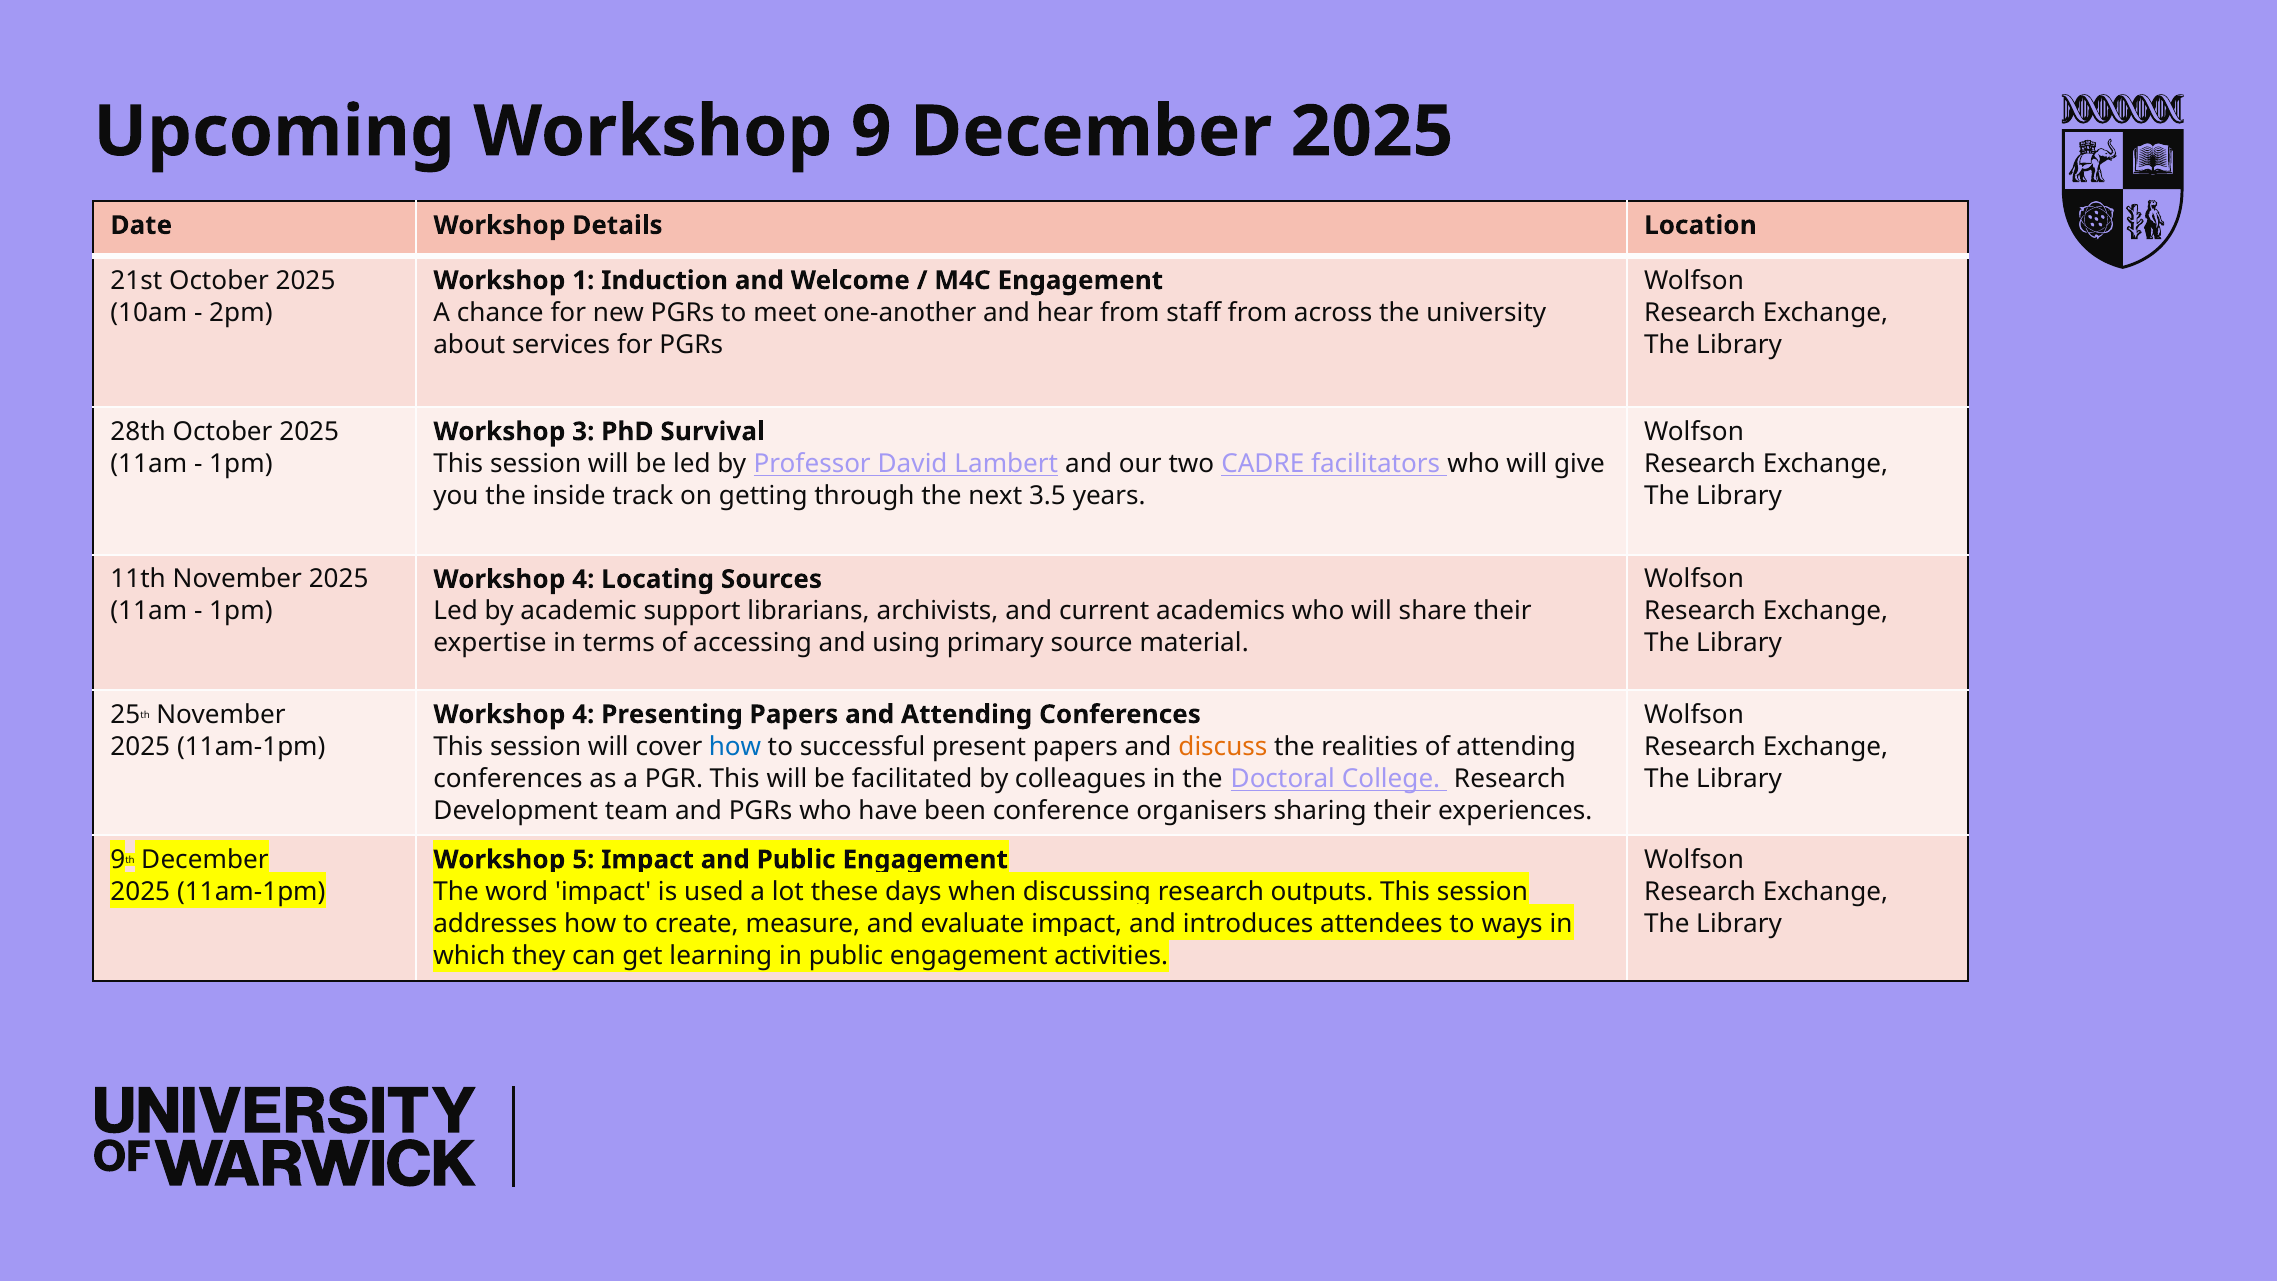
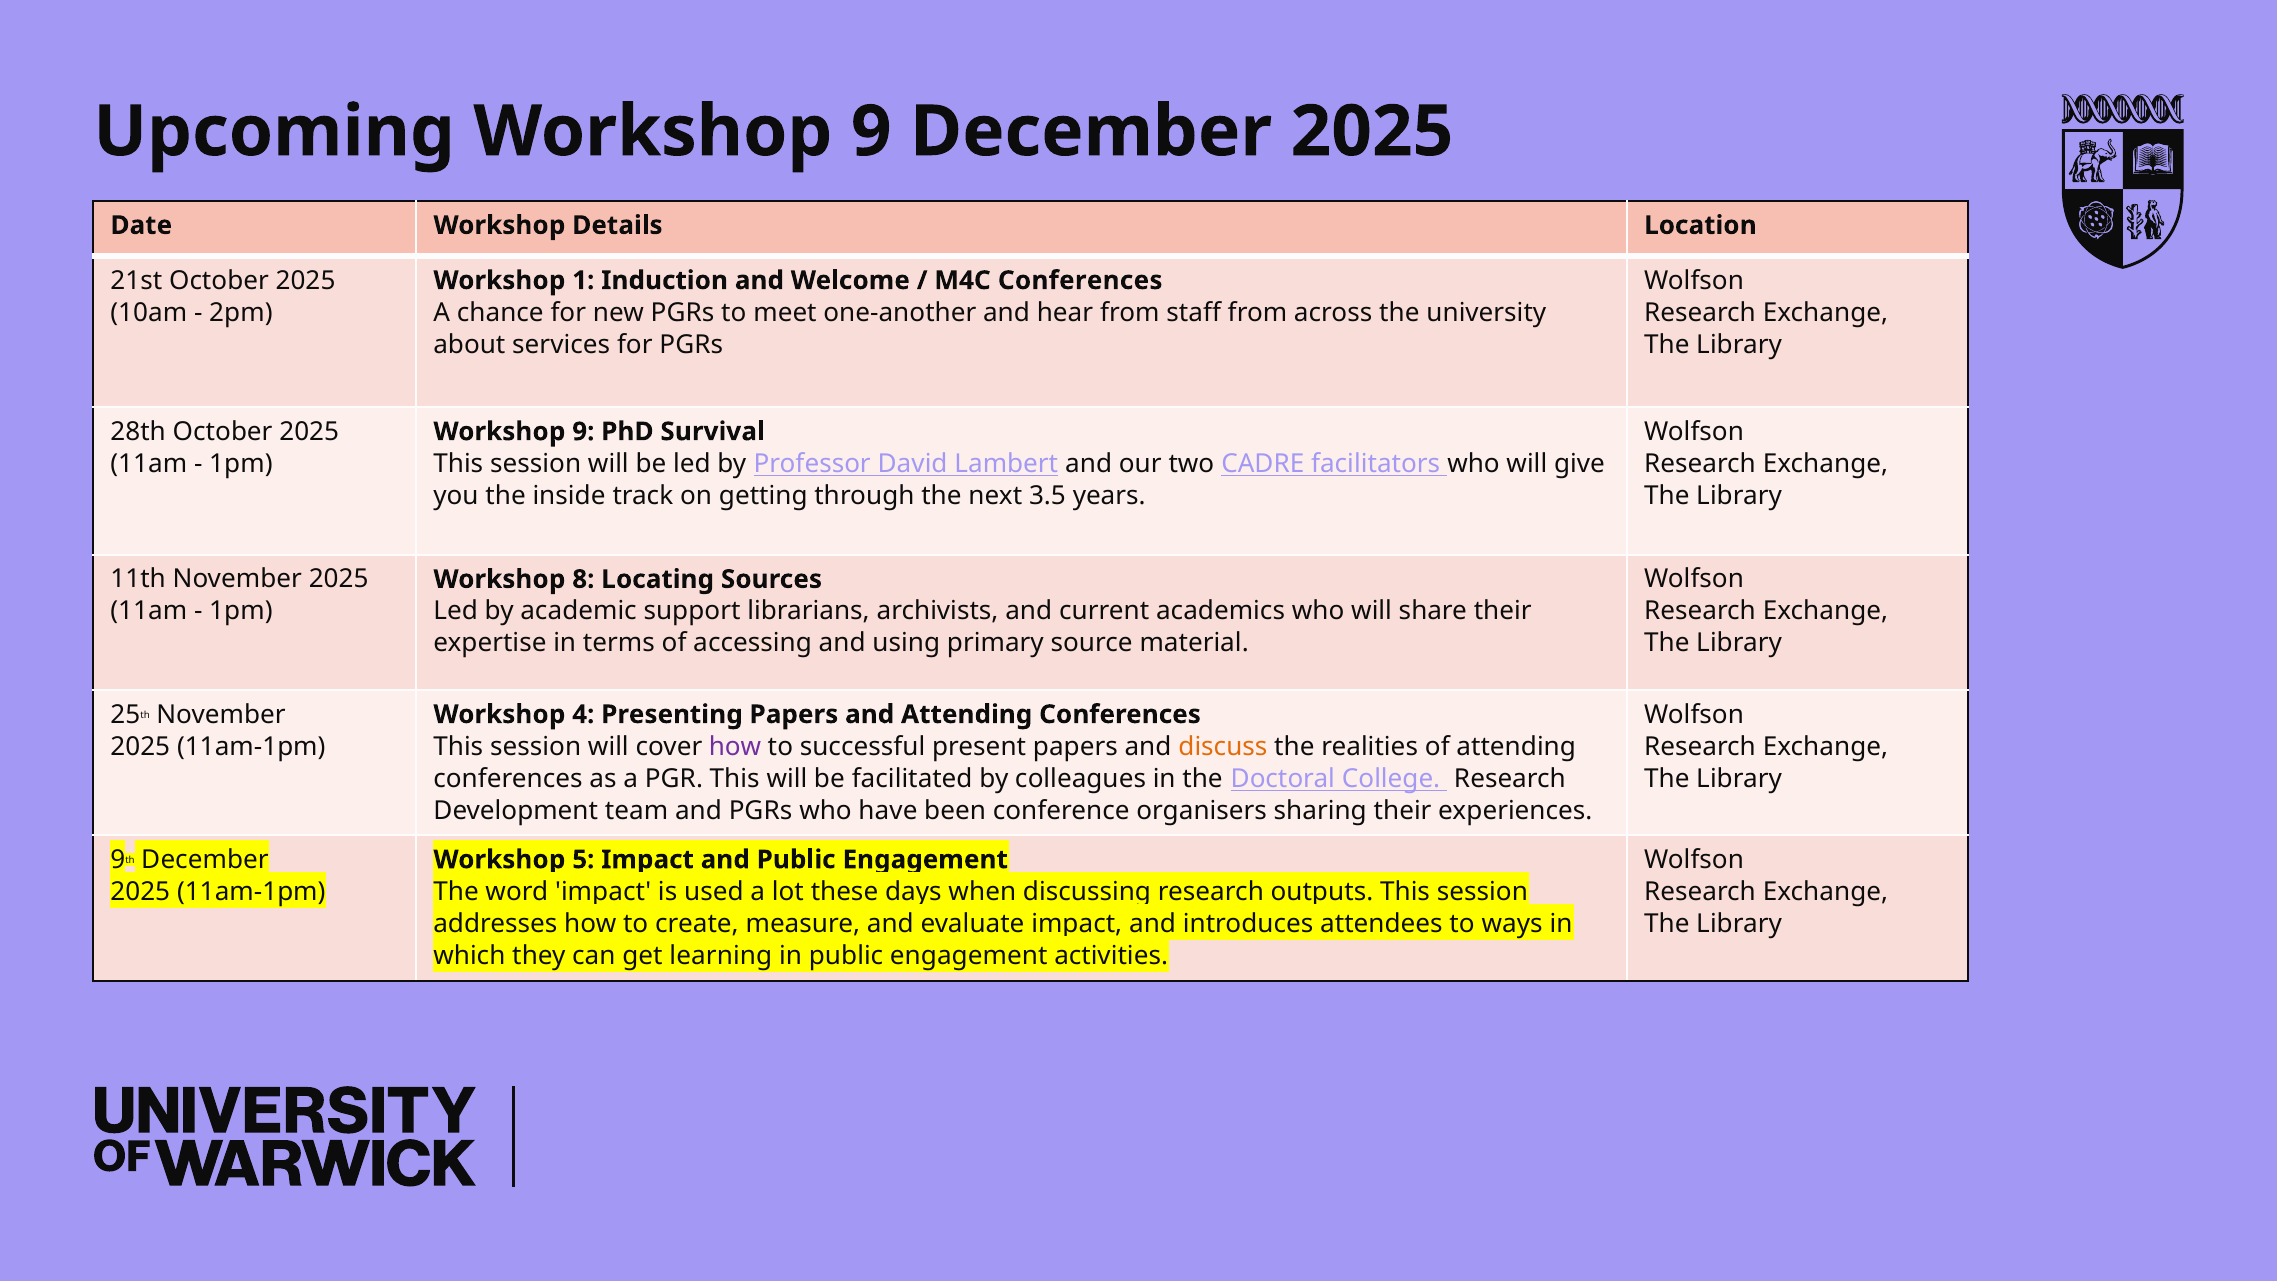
M4C Engagement: Engagement -> Conferences
3 at (583, 432): 3 -> 9
4 at (583, 579): 4 -> 8
how at (735, 746) colour: blue -> purple
